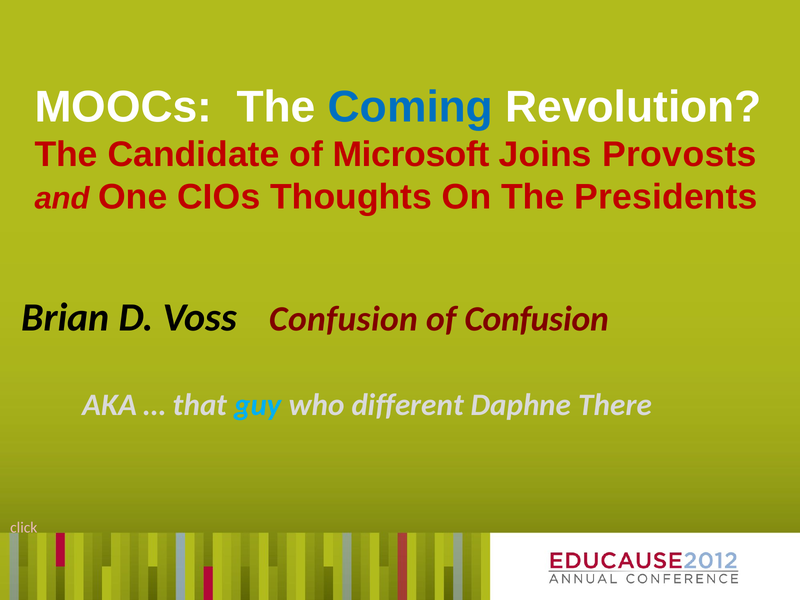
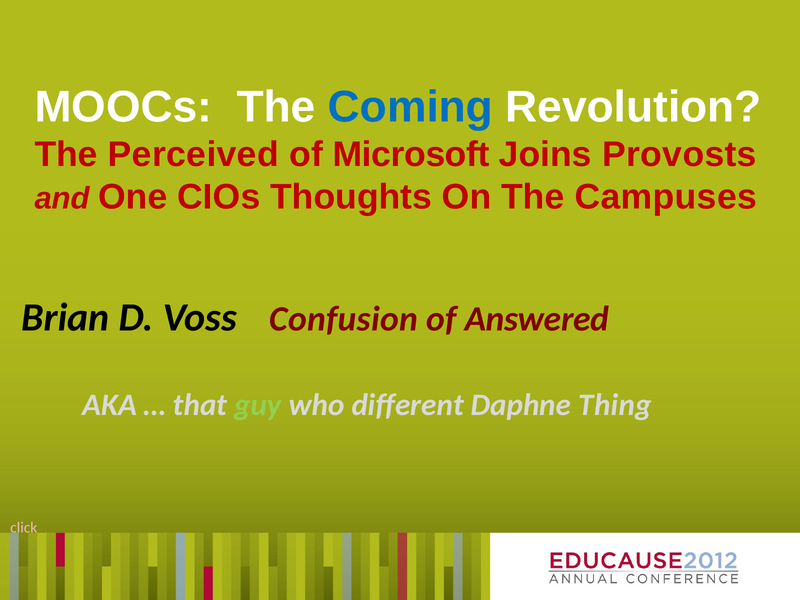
Candidate: Candidate -> Perceived
Presidents: Presidents -> Campuses
of Confusion: Confusion -> Answered
guy colour: light blue -> light green
There: There -> Thing
